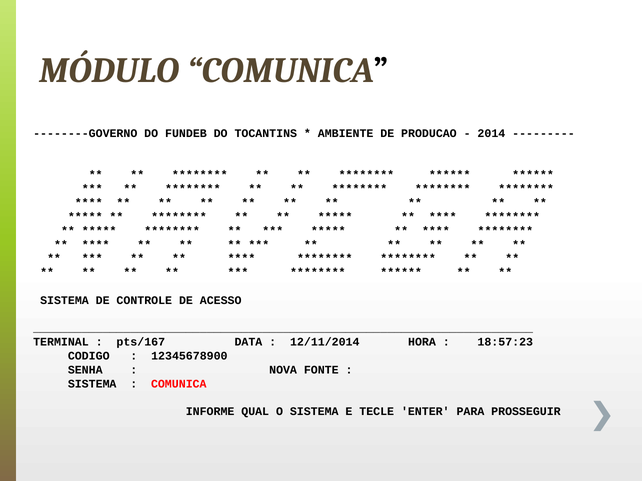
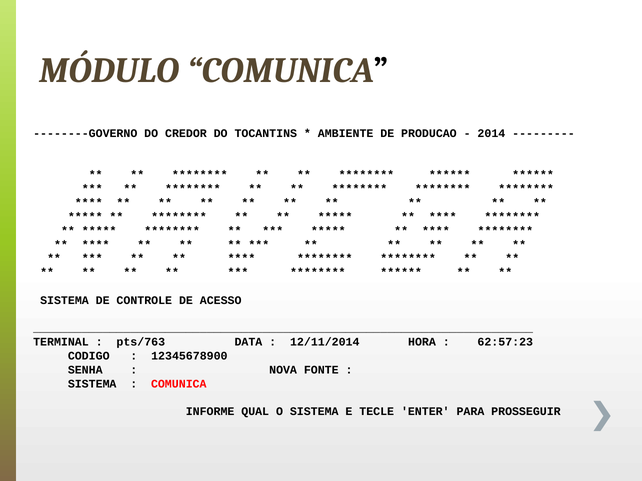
FUNDEB: FUNDEB -> CREDOR
pts/167: pts/167 -> pts/763
18:57:23: 18:57:23 -> 62:57:23
